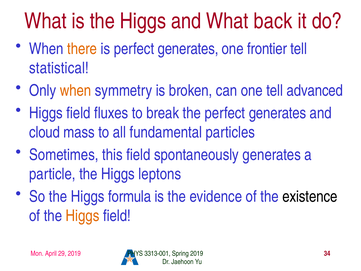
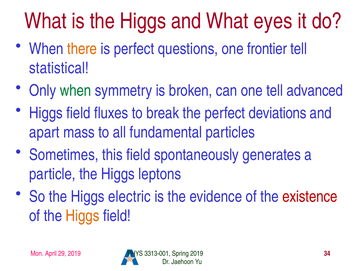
back: back -> eyes
is perfect generates: generates -> questions
when at (76, 90) colour: orange -> green
the perfect generates: generates -> deviations
cloud: cloud -> apart
formula: formula -> electric
existence colour: black -> red
